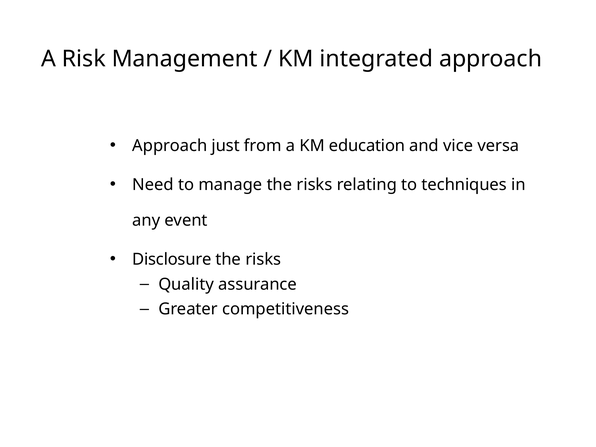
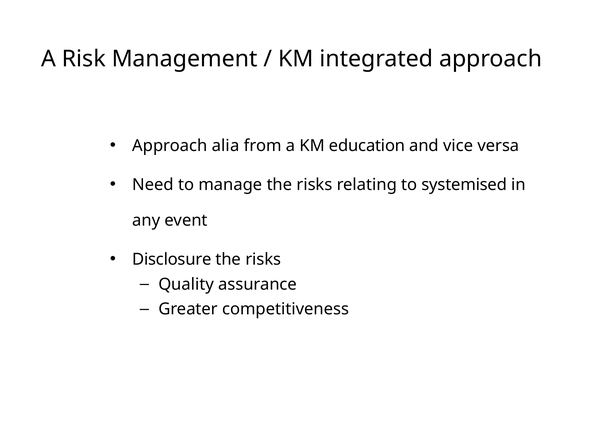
just: just -> alia
techniques: techniques -> systemised
